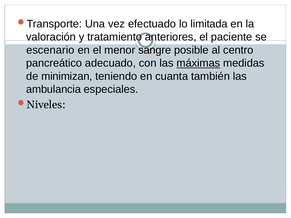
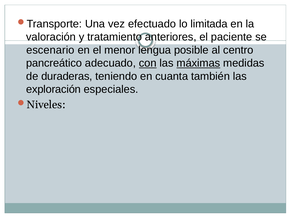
sangre: sangre -> lengua
con underline: none -> present
minimizan: minimizan -> duraderas
ambulancia: ambulancia -> exploración
